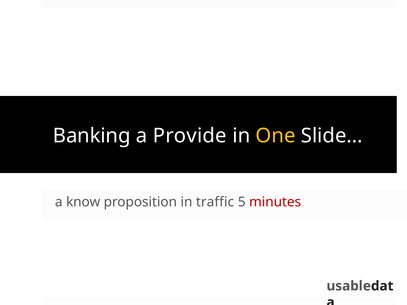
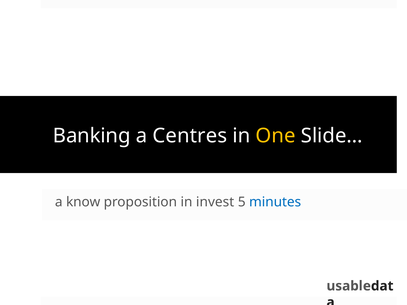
Provide: Provide -> Centres
traffic: traffic -> invest
minutes colour: red -> blue
